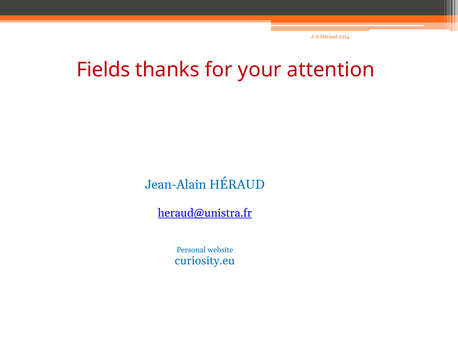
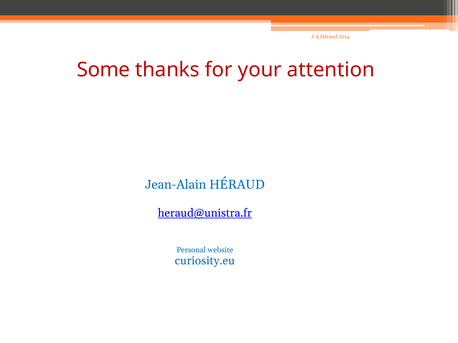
Fields: Fields -> Some
